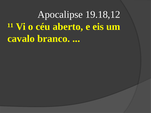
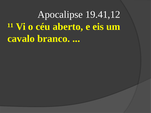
19.18,12: 19.18,12 -> 19.41,12
